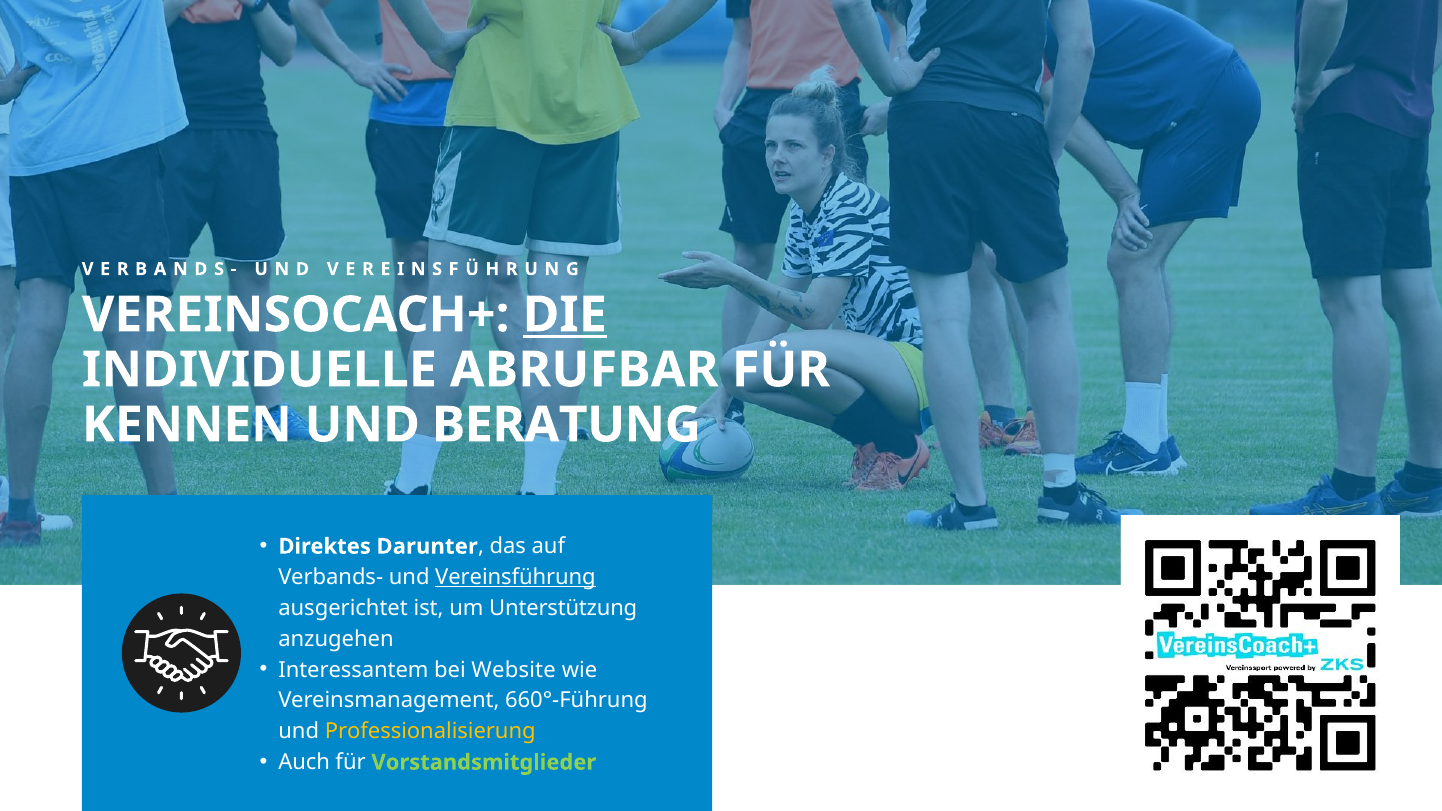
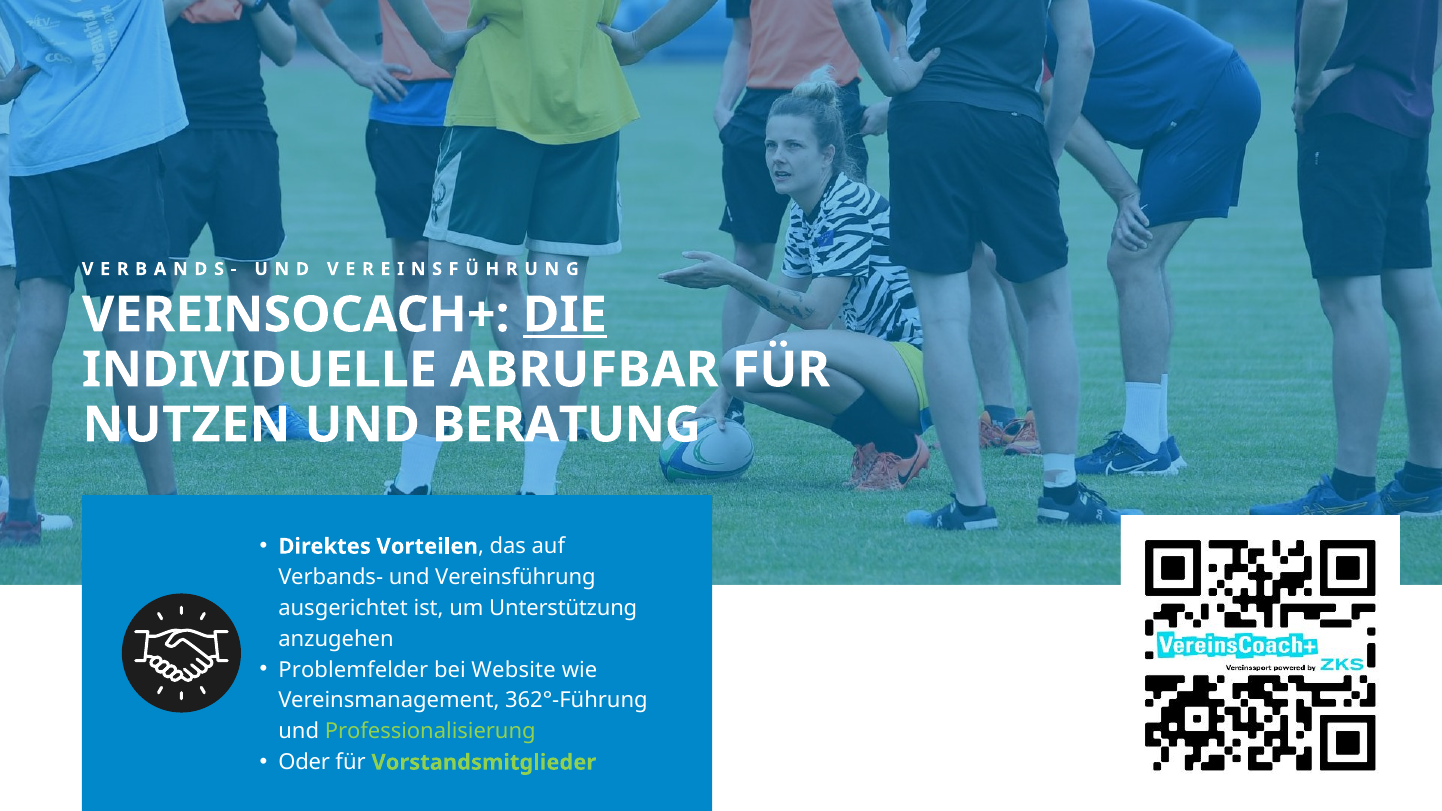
KENNEN: KENNEN -> NUTZEN
Darunter: Darunter -> Vorteilen
Vereinsführung underline: present -> none
Interessantem: Interessantem -> Problemfelder
660°-Führung: 660°-Führung -> 362°-Führung
Professionalisierung colour: yellow -> light green
Auch: Auch -> Oder
